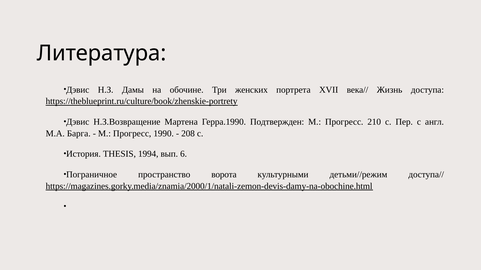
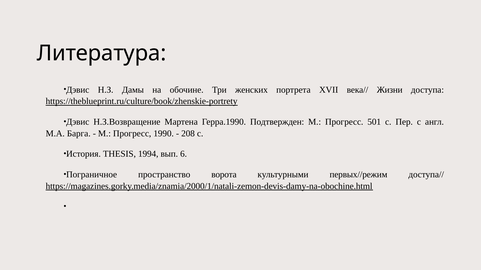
Жизнь: Жизнь -> Жизни
210: 210 -> 501
детьми//режим: детьми//режим -> первых//режим
